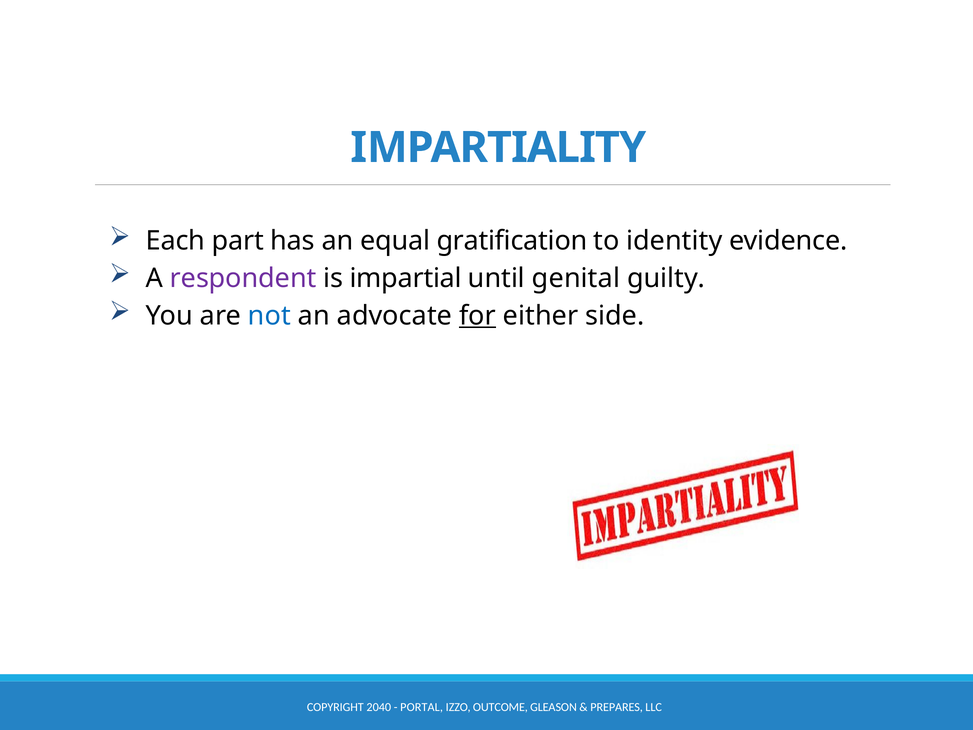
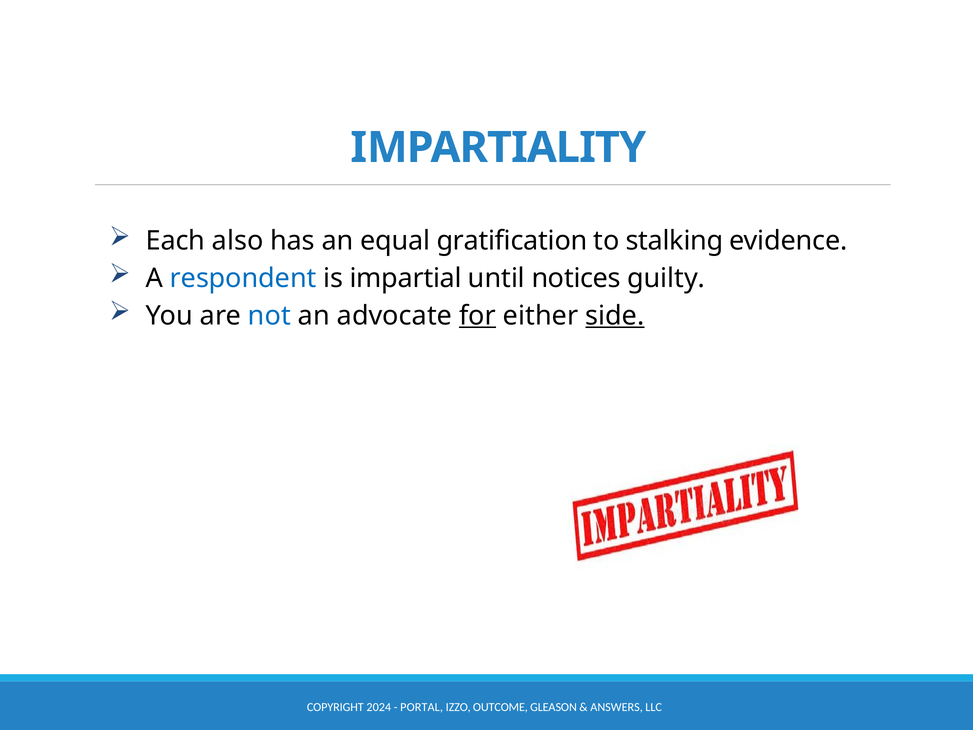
part: part -> also
identity: identity -> stalking
respondent colour: purple -> blue
genital: genital -> notices
side underline: none -> present
2040: 2040 -> 2024
PREPARES: PREPARES -> ANSWERS
